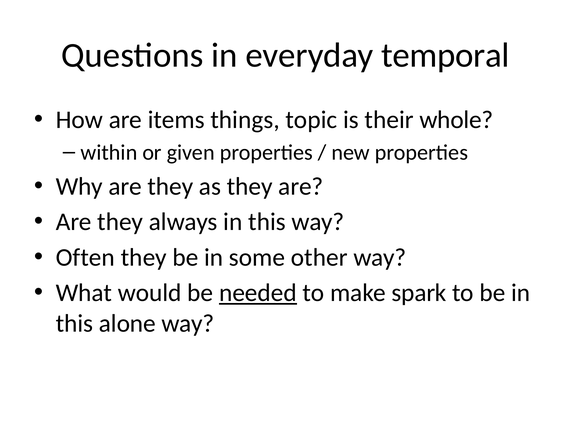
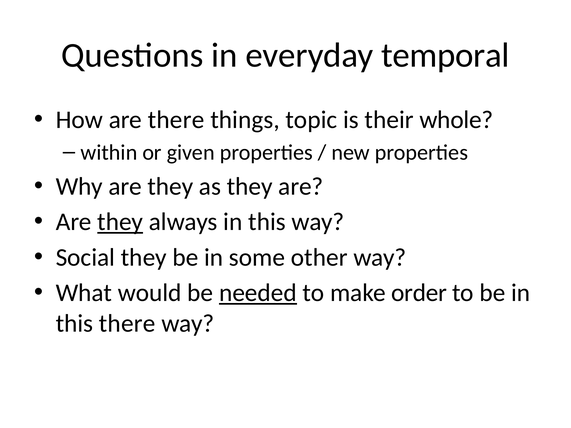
are items: items -> there
they at (120, 222) underline: none -> present
Often: Often -> Social
spark: spark -> order
this alone: alone -> there
